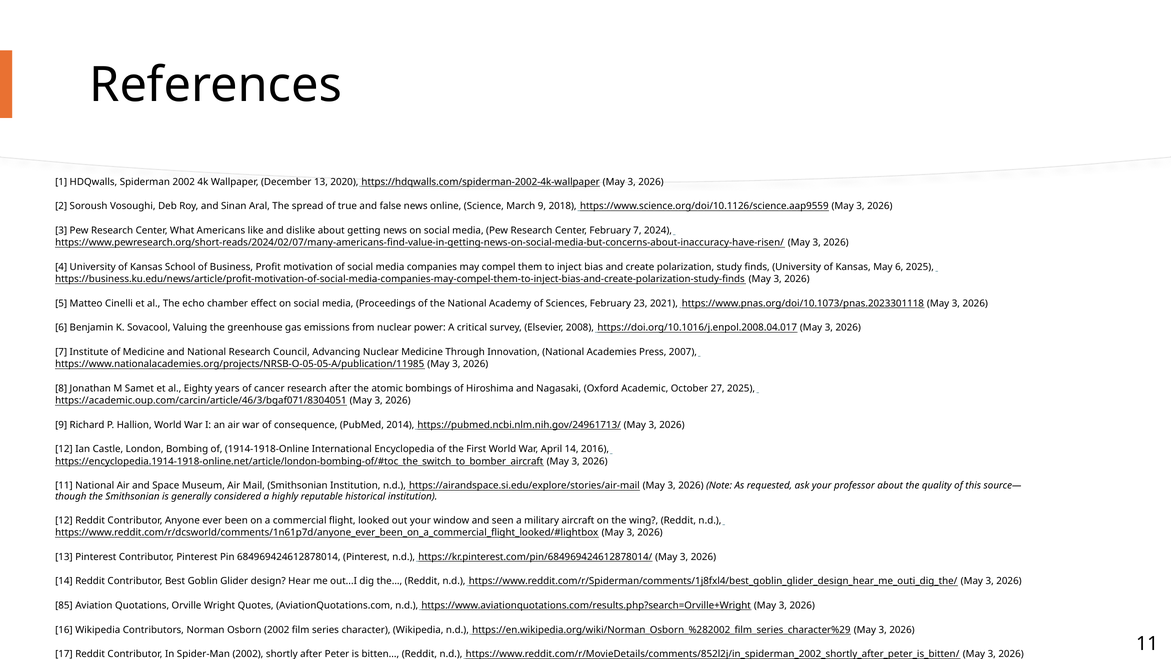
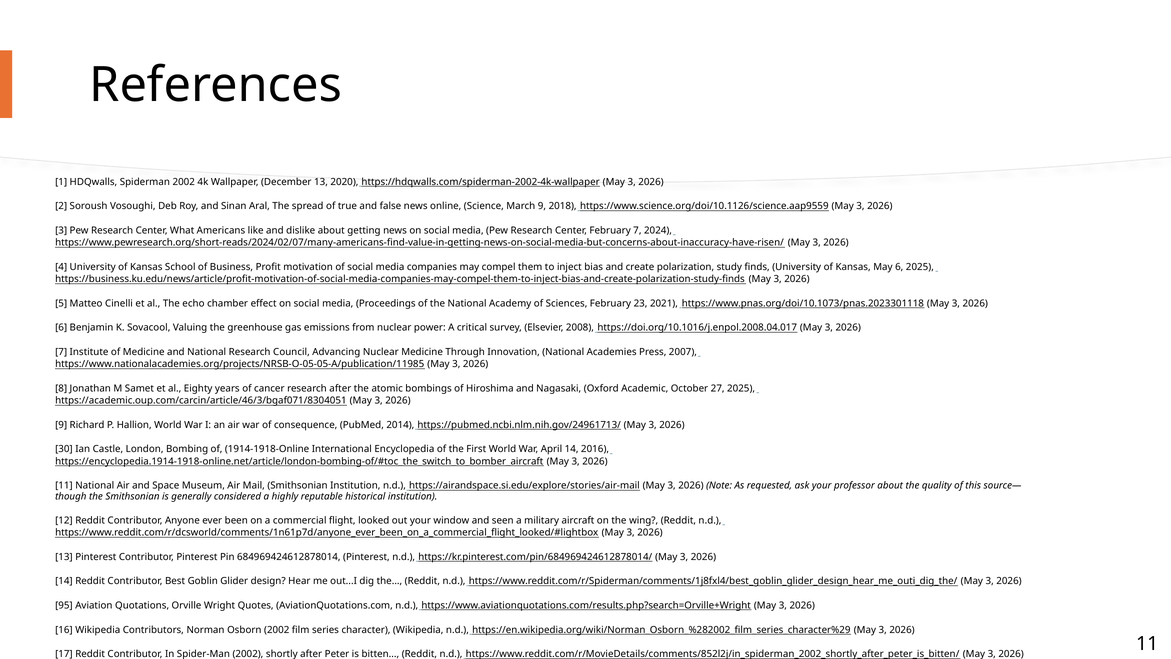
12 at (64, 449): 12 -> 30
85: 85 -> 95
